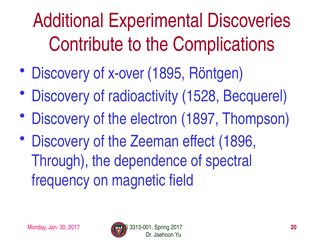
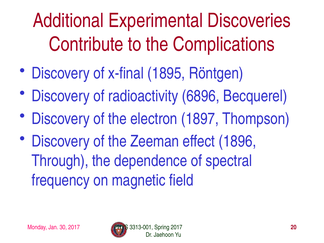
x-over: x-over -> x-final
1528: 1528 -> 6896
